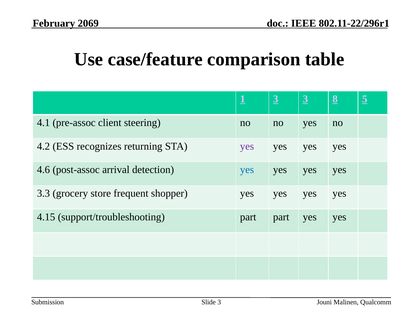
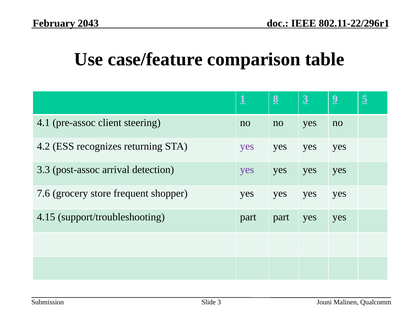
2069: 2069 -> 2043
1 3: 3 -> 8
8: 8 -> 9
4.6: 4.6 -> 3.3
yes at (247, 169) colour: blue -> purple
3.3: 3.3 -> 7.6
